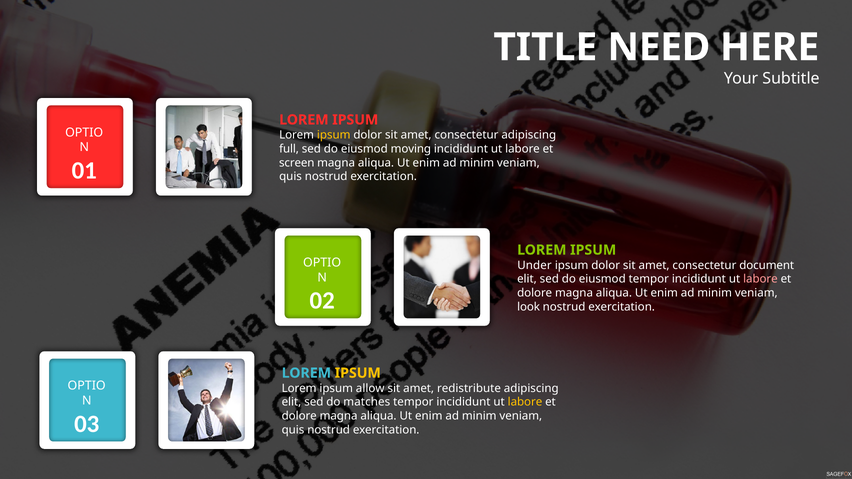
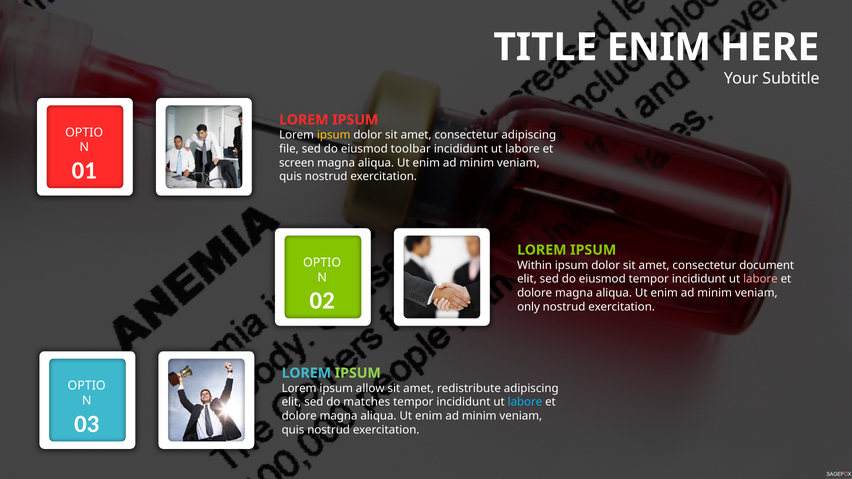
TITLE NEED: NEED -> ENIM
full: full -> file
moving: moving -> toolbar
Under: Under -> Within
look: look -> only
IPSUM at (358, 373) colour: yellow -> light green
labore at (525, 402) colour: yellow -> light blue
